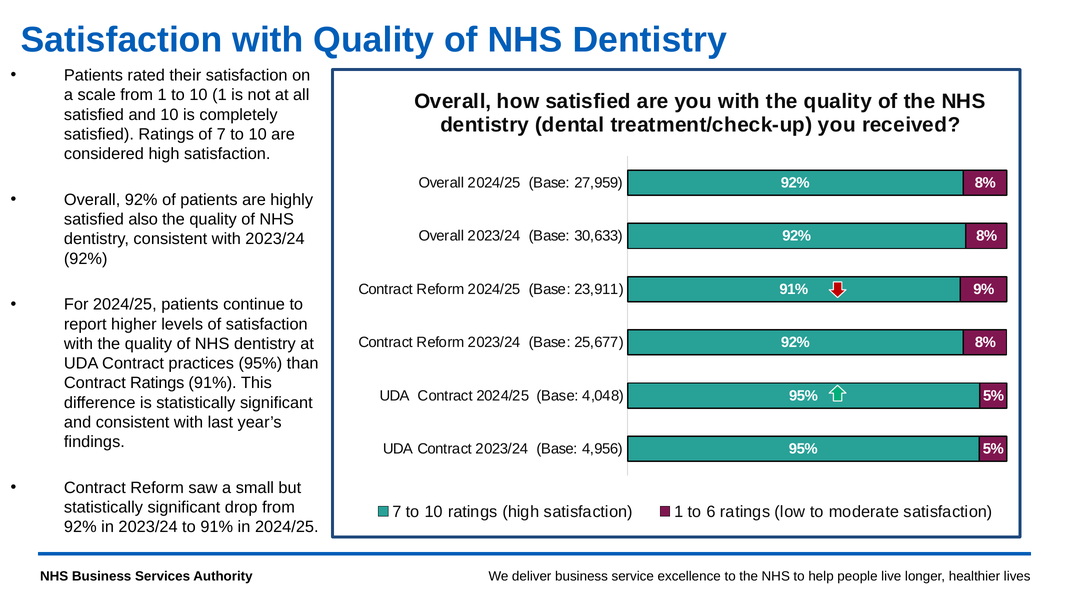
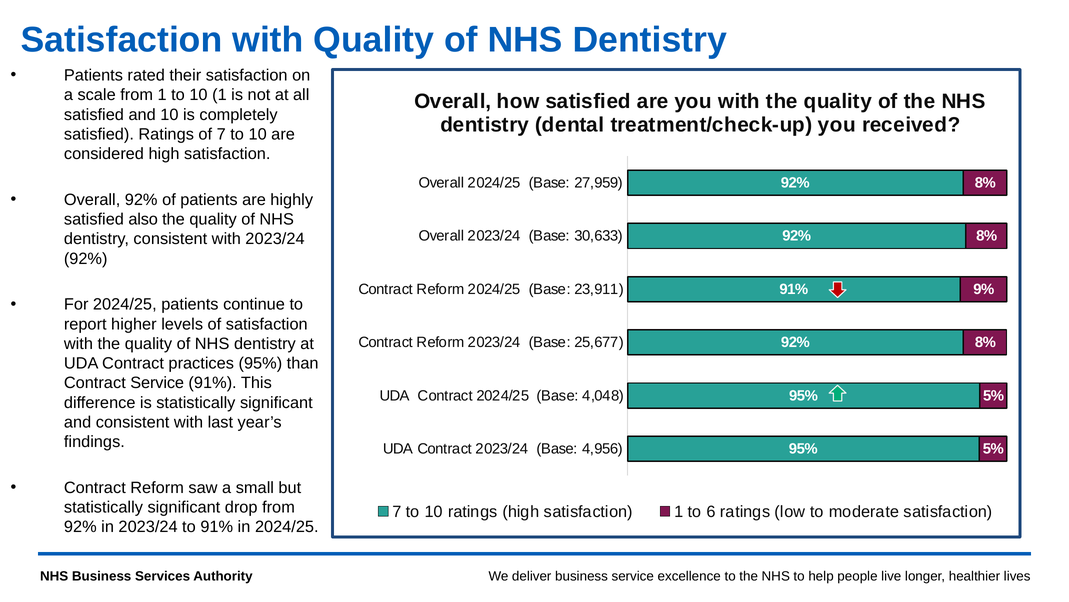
Contract Ratings: Ratings -> Service
